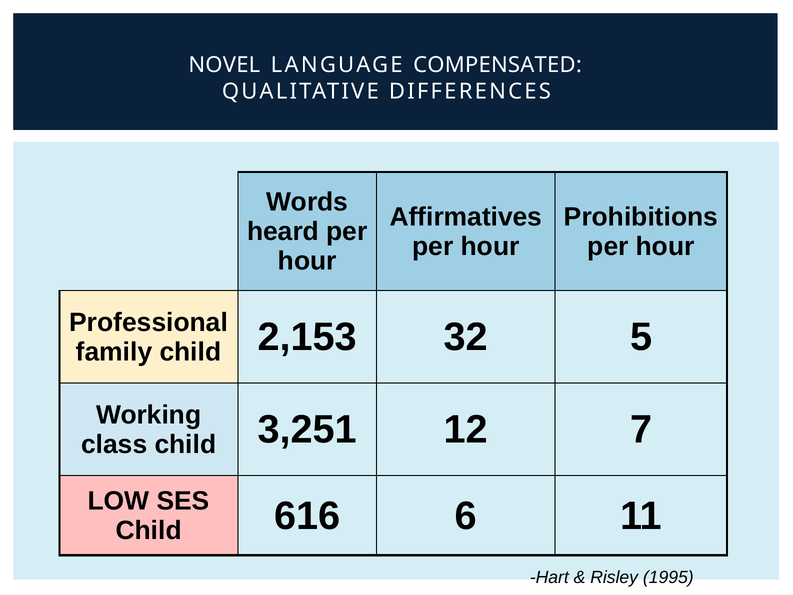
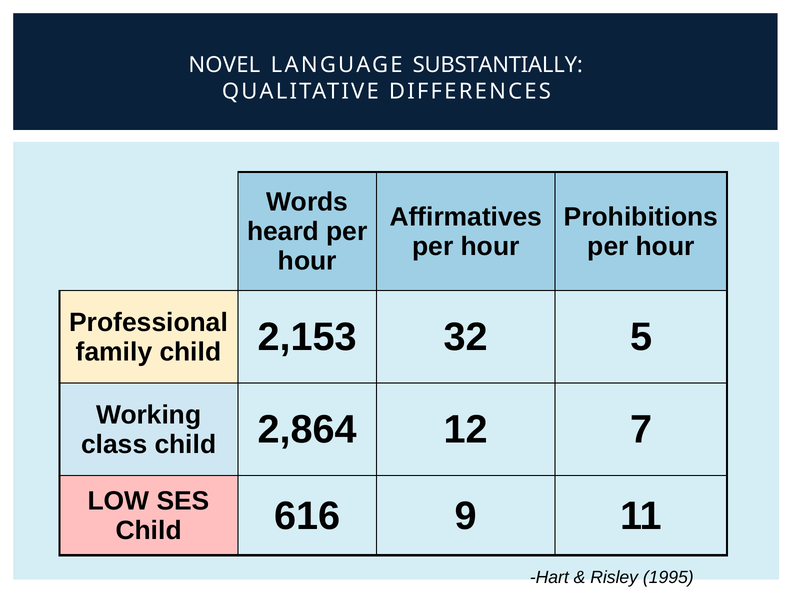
COMPENSATED: COMPENSATED -> SUBSTANTIALLY
3,251: 3,251 -> 2,864
6: 6 -> 9
